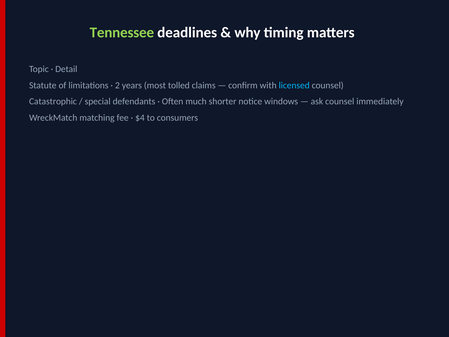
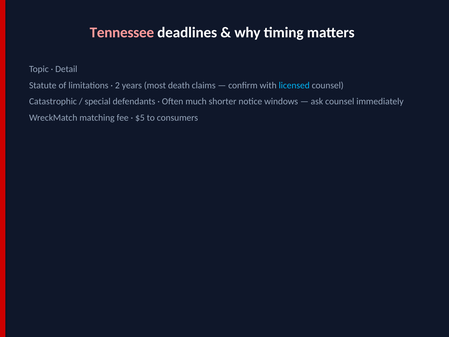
Tennessee colour: light green -> pink
tolled: tolled -> death
$4: $4 -> $5
